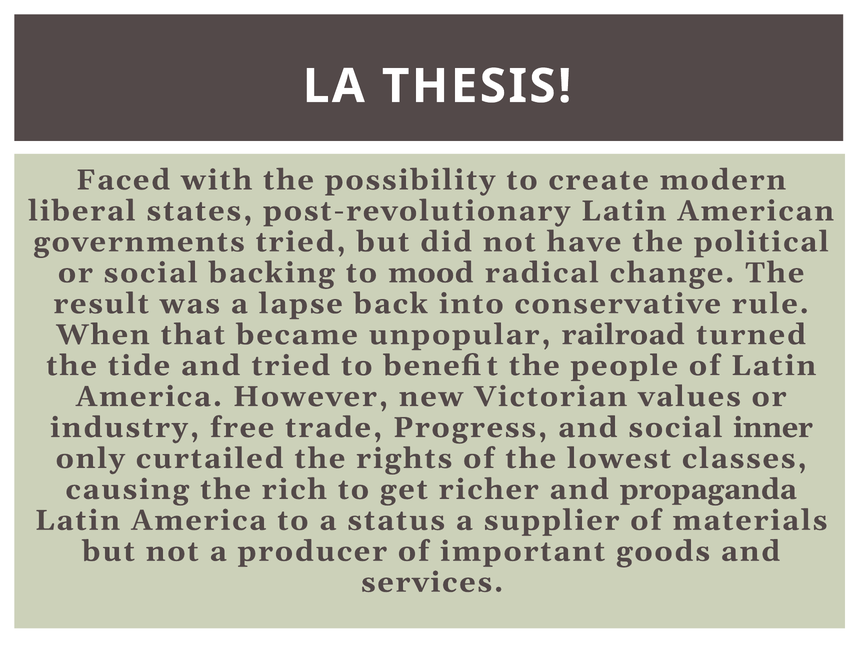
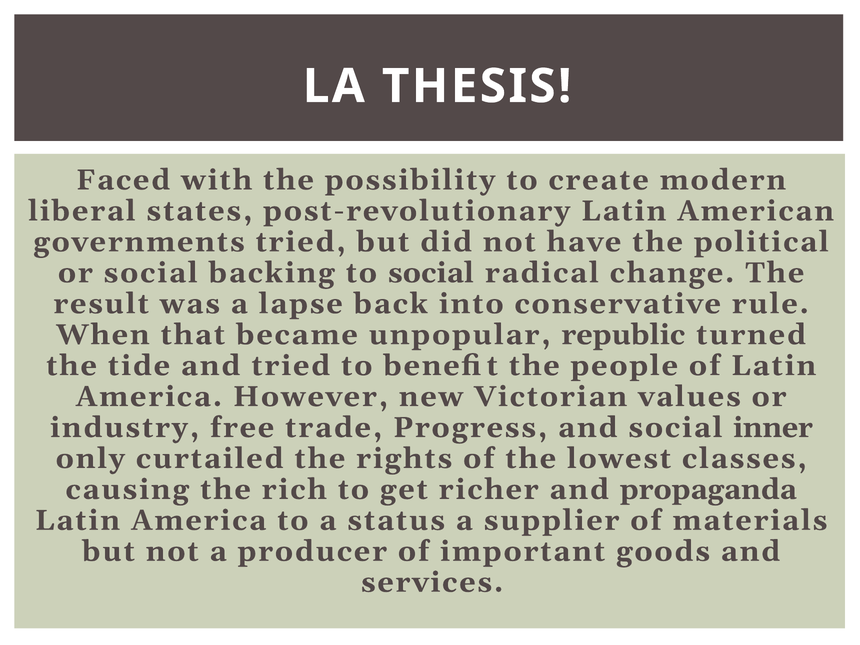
to mood: mood -> social
railroad: railroad -> republic
